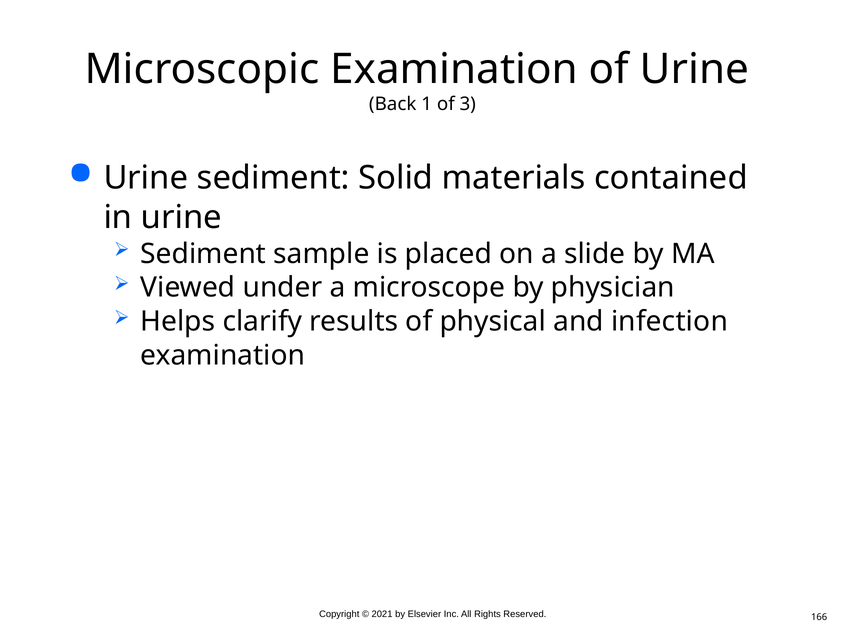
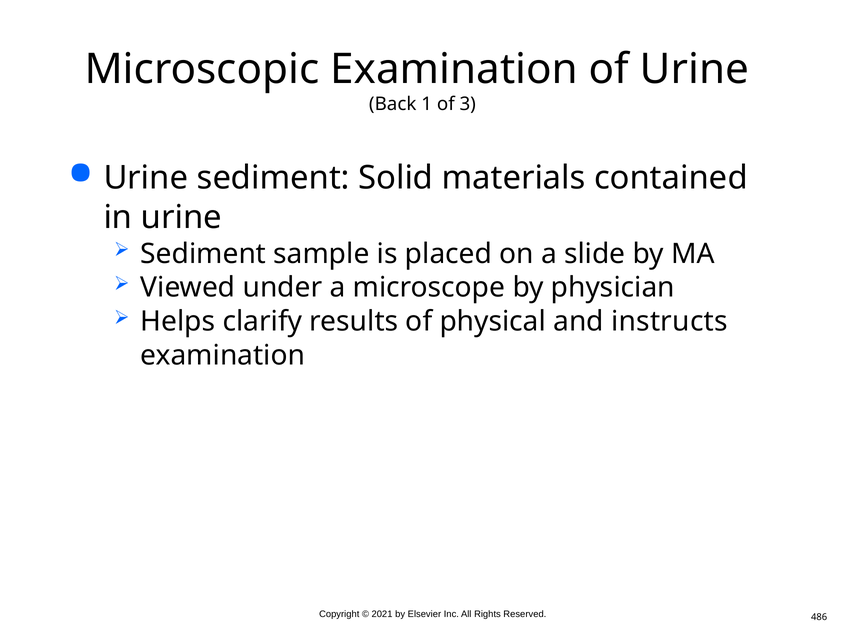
infection: infection -> instructs
166: 166 -> 486
